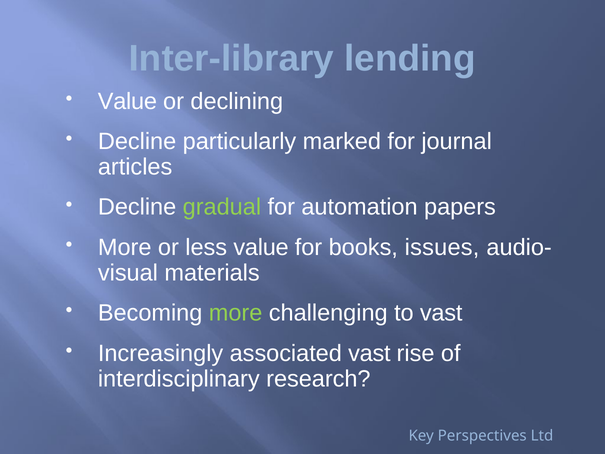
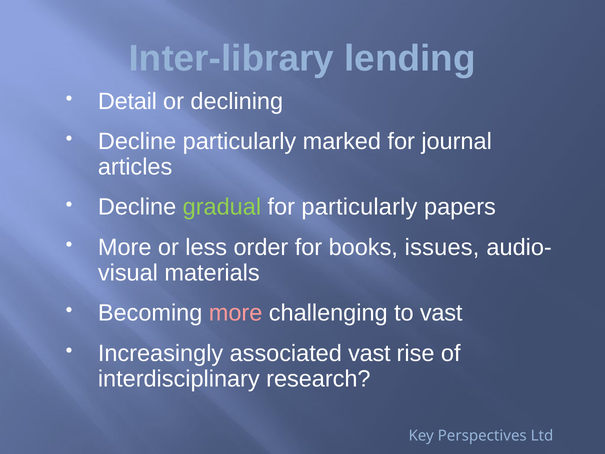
Value at (127, 101): Value -> Detail
for automation: automation -> particularly
less value: value -> order
more at (236, 313) colour: light green -> pink
